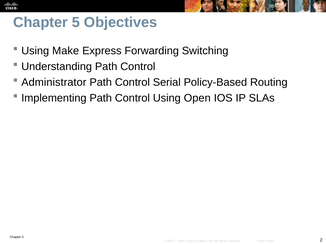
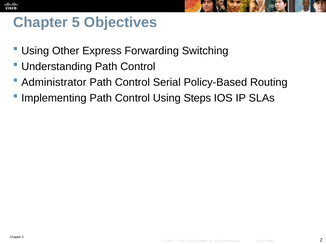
Make: Make -> Other
Open: Open -> Steps
